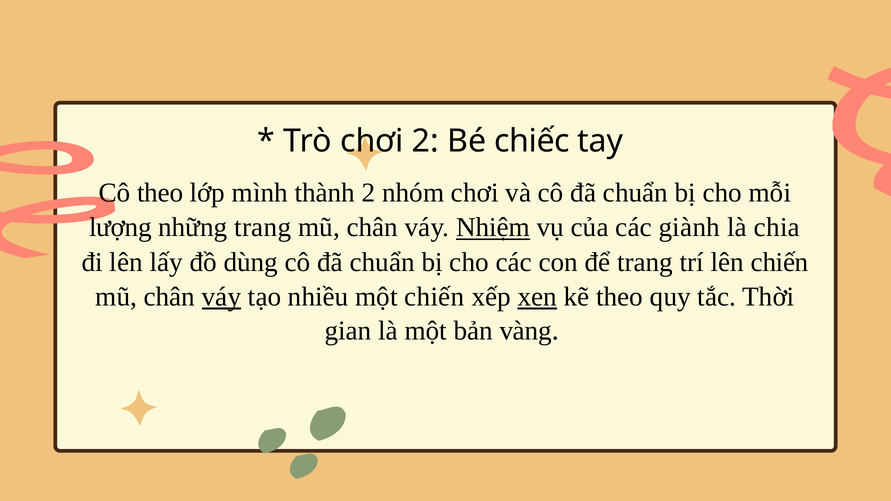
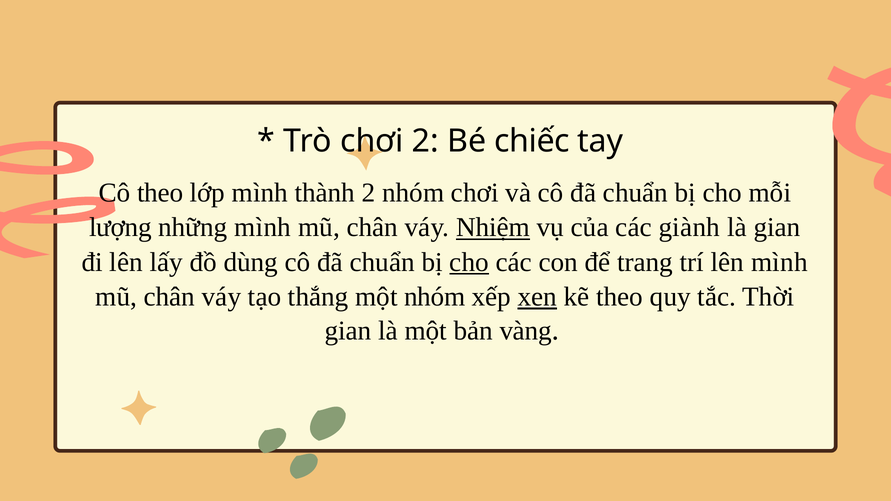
những trang: trang -> mình
là chia: chia -> gian
cho at (469, 262) underline: none -> present
lên chiến: chiến -> mình
váy at (222, 297) underline: present -> none
nhiều: nhiều -> thắng
một chiến: chiến -> nhóm
